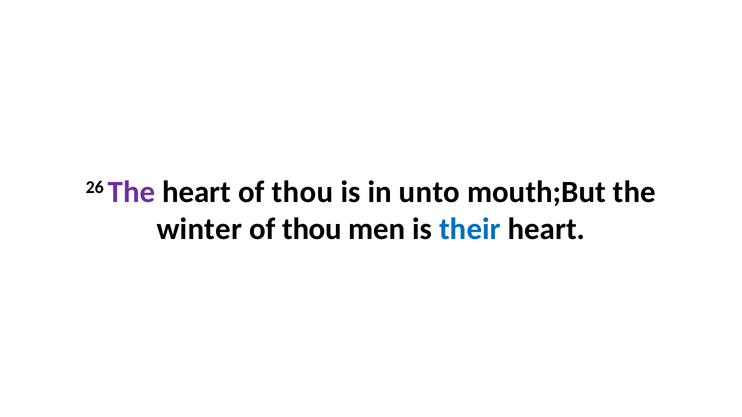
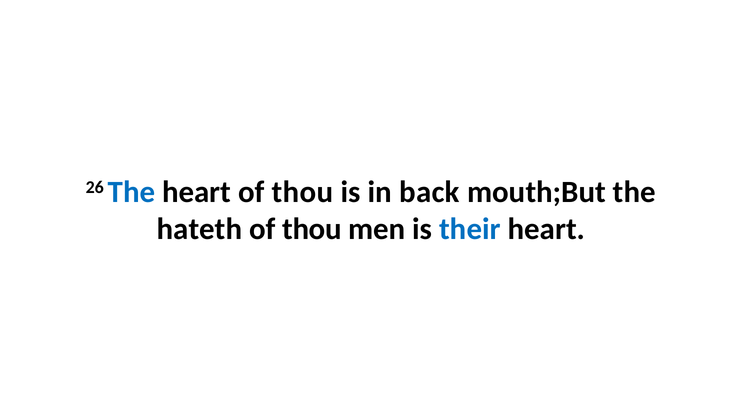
The at (131, 192) colour: purple -> blue
unto: unto -> back
winter: winter -> hateth
